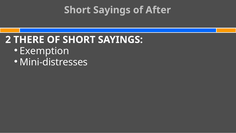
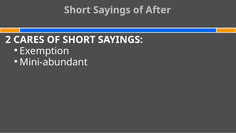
THERE: THERE -> CARES
Mini-distresses: Mini-distresses -> Mini-abundant
